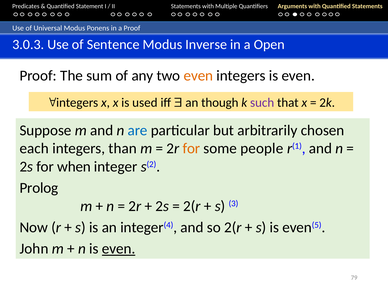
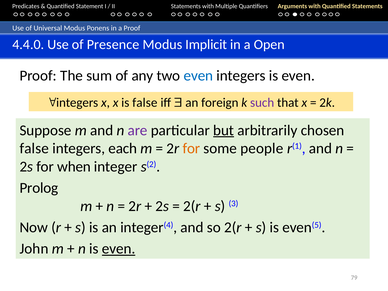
3.0.3: 3.0.3 -> 4.4.0
Sentence: Sentence -> Presence
Inverse: Inverse -> Implicit
even at (198, 76) colour: orange -> blue
is used: used -> false
though: though -> foreign
are colour: blue -> purple
but underline: none -> present
each at (34, 148): each -> false
than: than -> each
